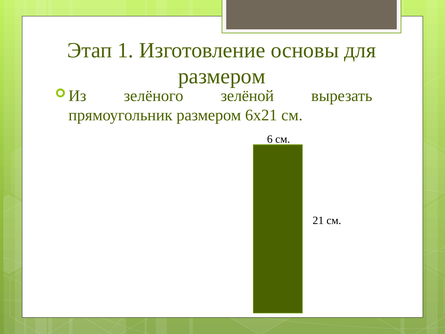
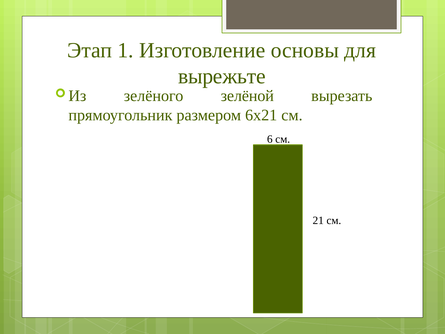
размером at (222, 76): размером -> вырежьте
